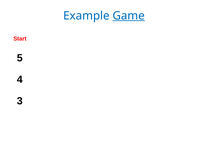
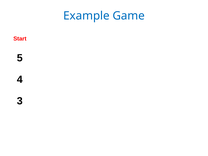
Game underline: present -> none
